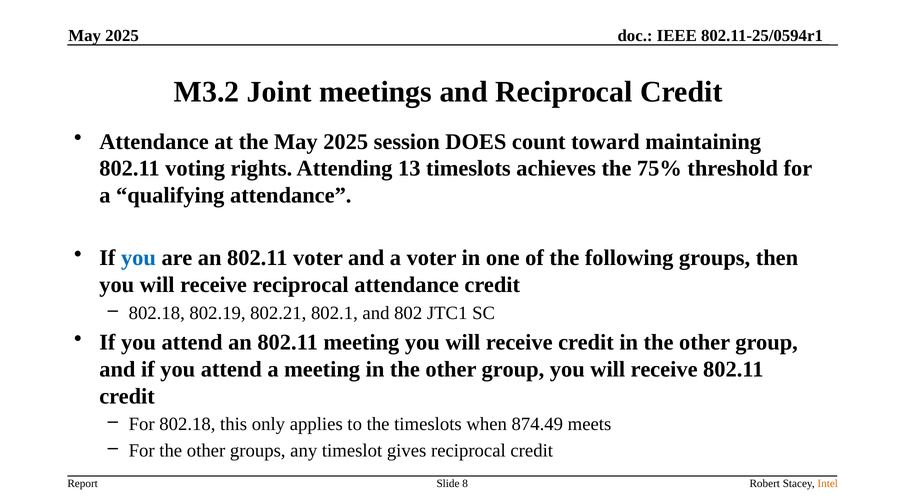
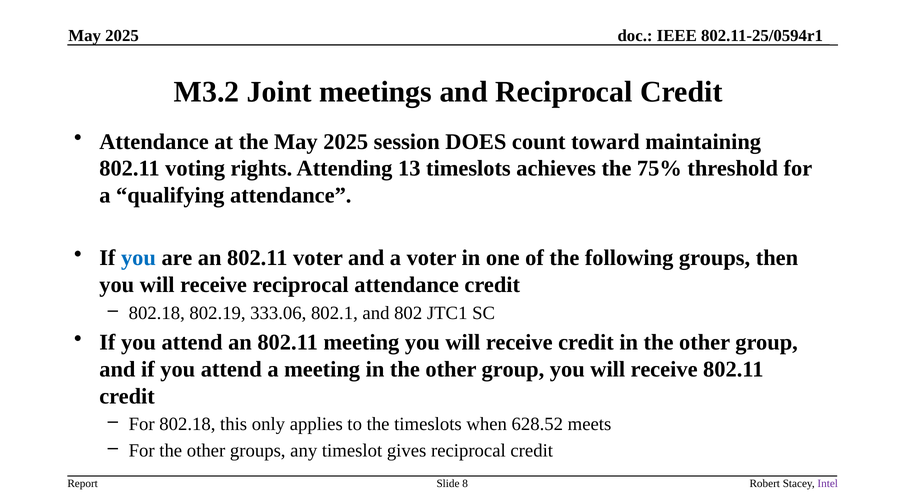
802.21: 802.21 -> 333.06
874.49: 874.49 -> 628.52
Intel colour: orange -> purple
